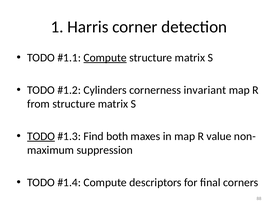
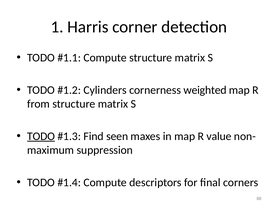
Compute at (105, 58) underline: present -> none
invariant: invariant -> weighted
both: both -> seen
